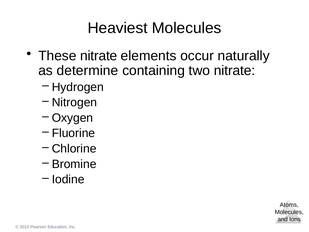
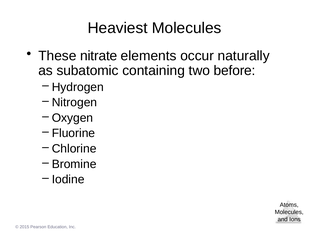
determine: determine -> subatomic
two nitrate: nitrate -> before
